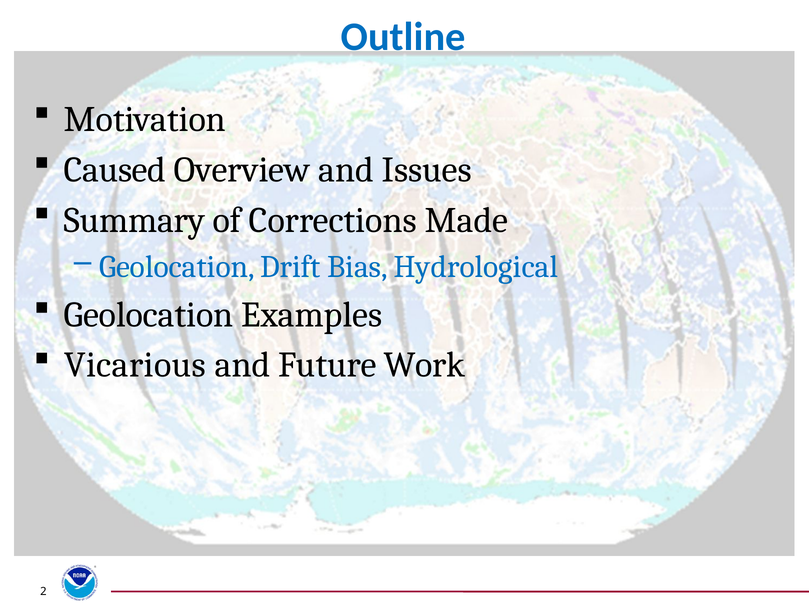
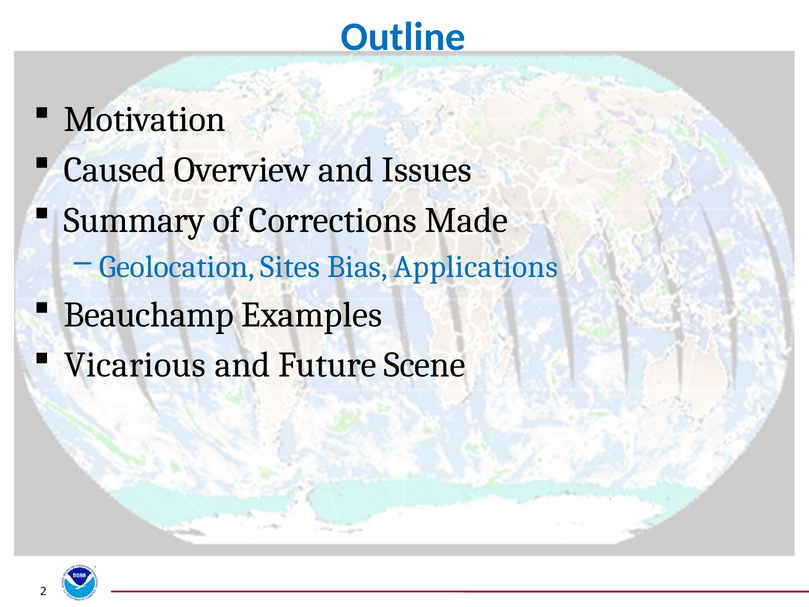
Drift: Drift -> Sites
Hydrological: Hydrological -> Applications
Geolocation at (149, 315): Geolocation -> Beauchamp
Work: Work -> Scene
